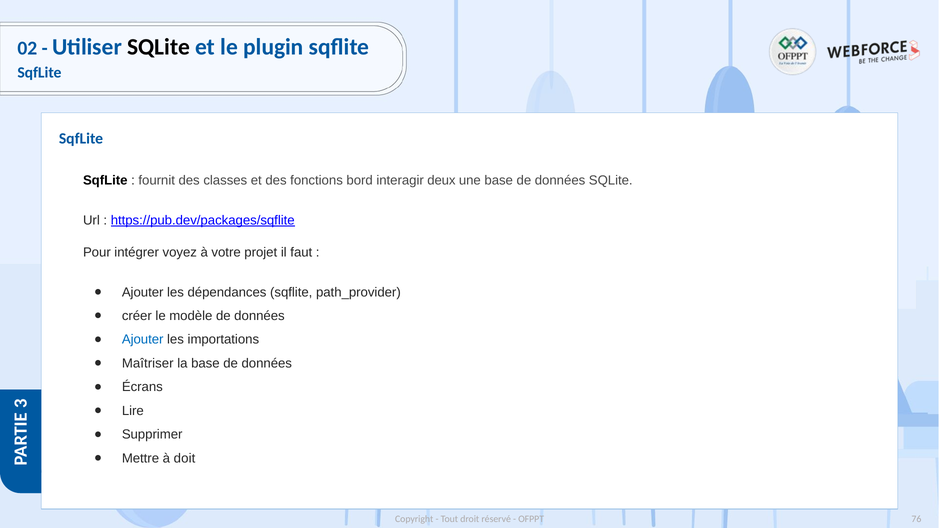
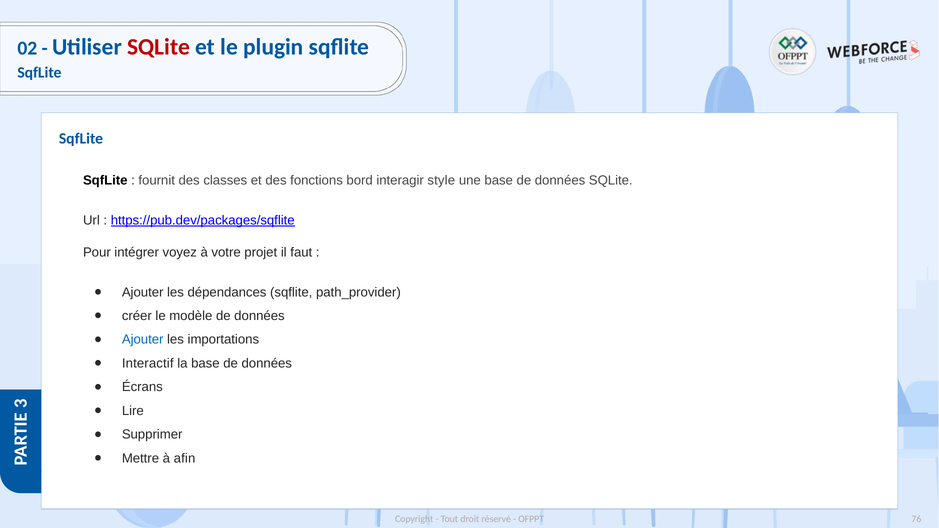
SQLite at (159, 47) colour: black -> red
deux: deux -> style
Maîtriser: Maîtriser -> Interactif
doit: doit -> afin
